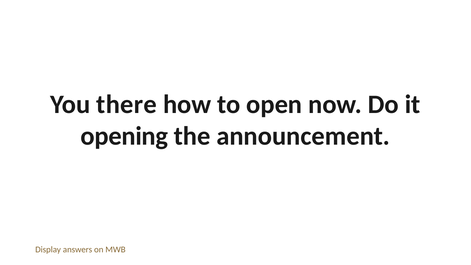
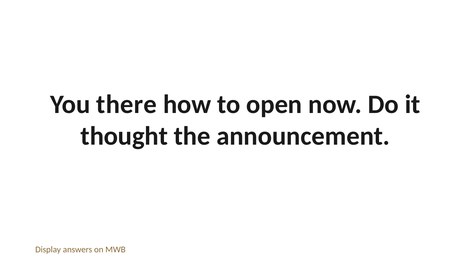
opening: opening -> thought
